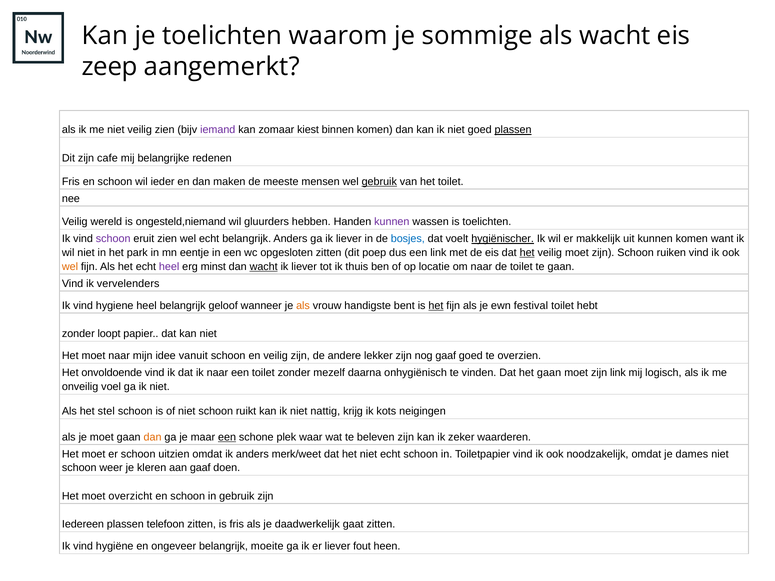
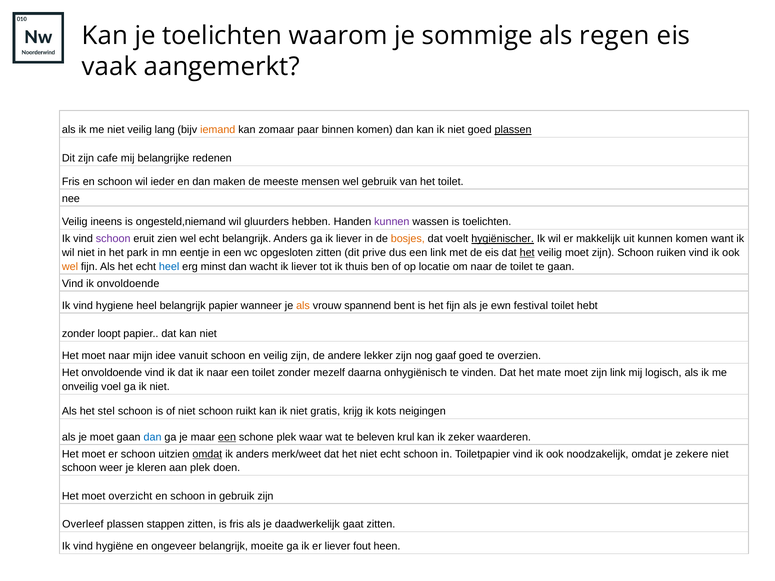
als wacht: wacht -> regen
zeep: zeep -> vaak
veilig zien: zien -> lang
iemand colour: purple -> orange
kiest: kiest -> paar
gebruik at (379, 182) underline: present -> none
wereld: wereld -> ineens
bosjes colour: blue -> orange
poep: poep -> prive
heel at (169, 267) colour: purple -> blue
wacht at (264, 267) underline: present -> none
ik vervelenders: vervelenders -> onvoldoende
belangrijk geloof: geloof -> papier
handigste: handigste -> spannend
het at (436, 306) underline: present -> none
het gaan: gaan -> mate
nattig: nattig -> gratis
dan at (153, 437) colour: orange -> blue
beleven zijn: zijn -> krul
omdat at (207, 454) underline: none -> present
dames: dames -> zekere
aan gaaf: gaaf -> plek
Iedereen: Iedereen -> Overleef
telefoon: telefoon -> stappen
